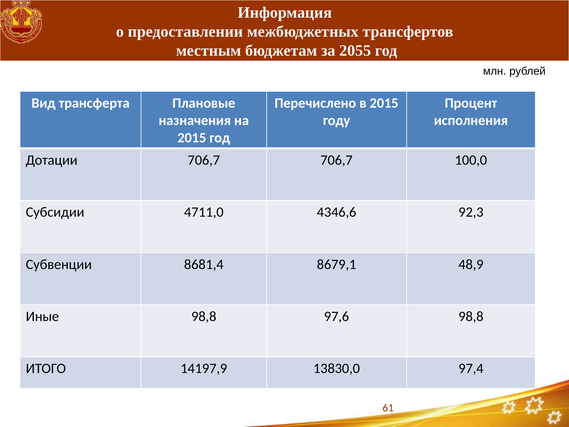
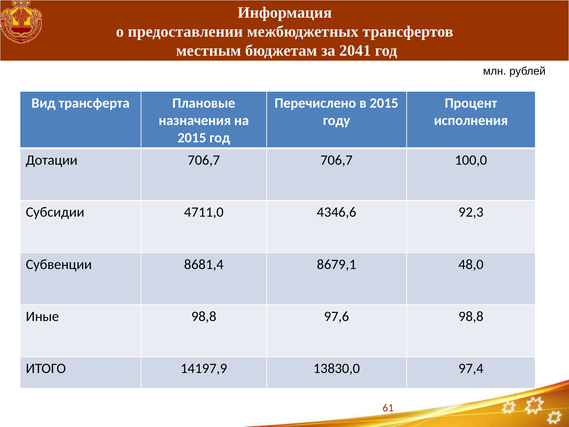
2055: 2055 -> 2041
48,9: 48,9 -> 48,0
